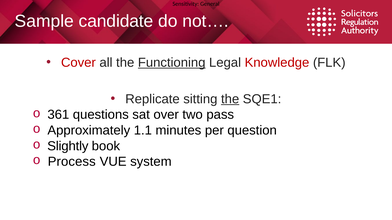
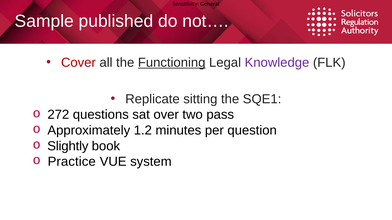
candidate: candidate -> published
Knowledge colour: red -> purple
the at (230, 99) underline: present -> none
361: 361 -> 272
1.1: 1.1 -> 1.2
Process: Process -> Practice
